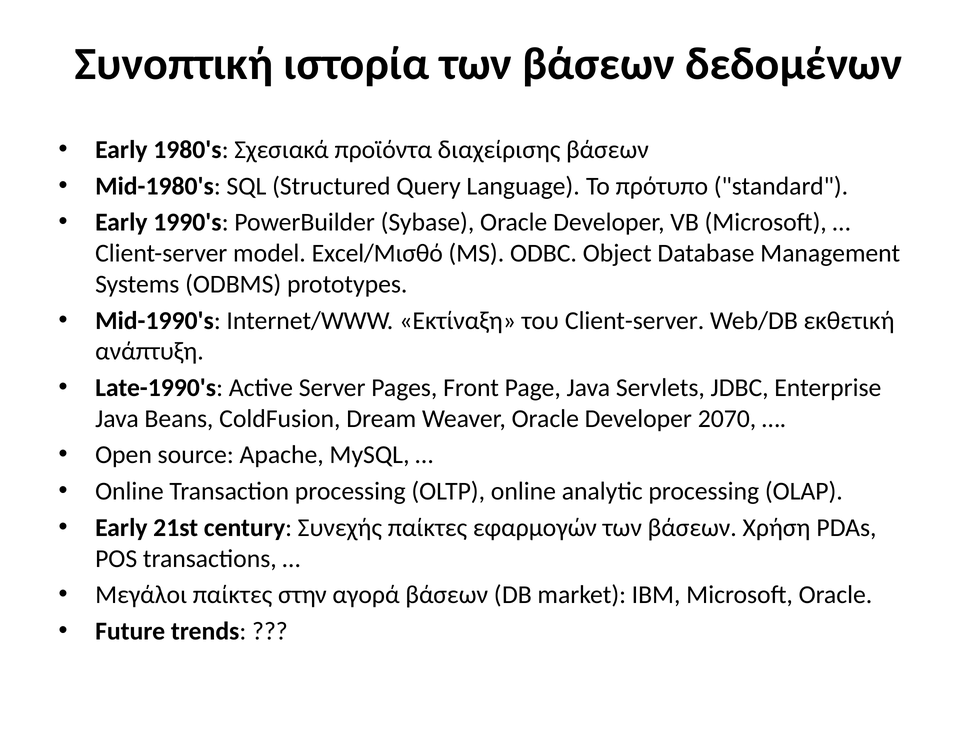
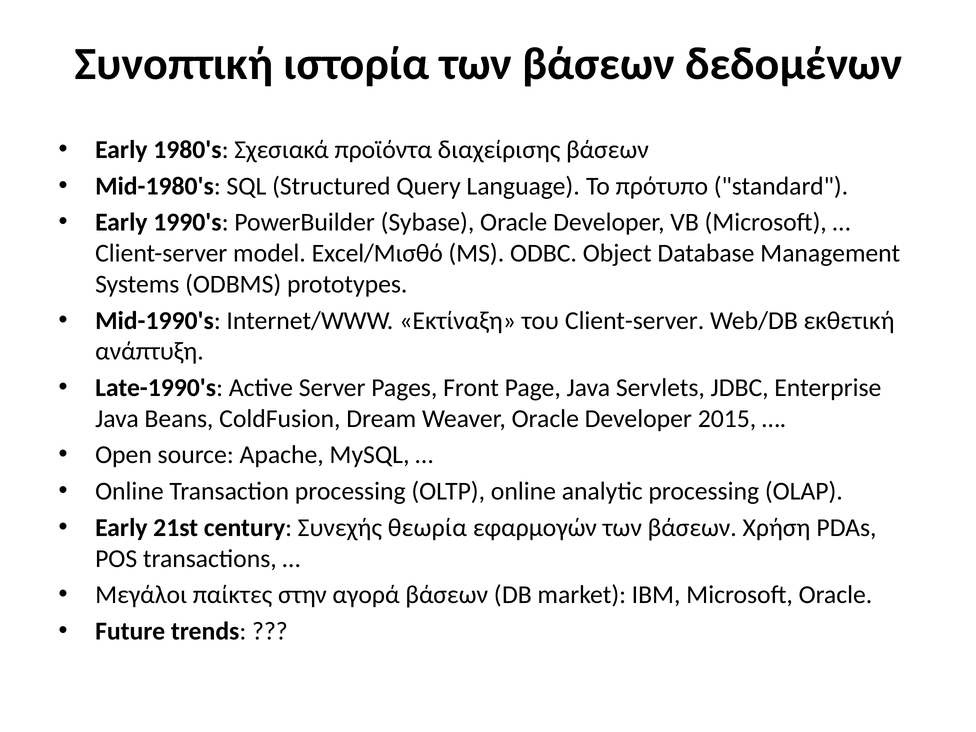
2070: 2070 -> 2015
Συνεχής παίκτες: παίκτες -> θεωρία
